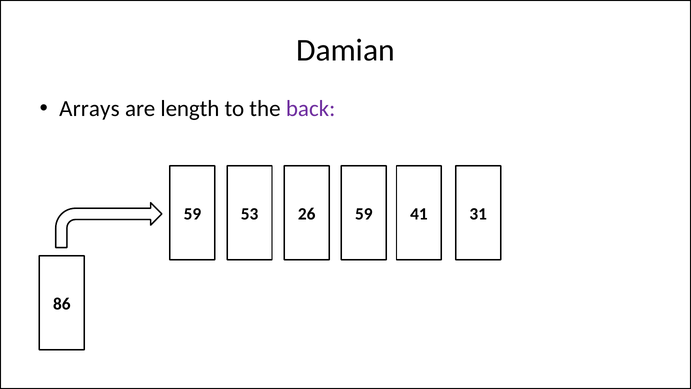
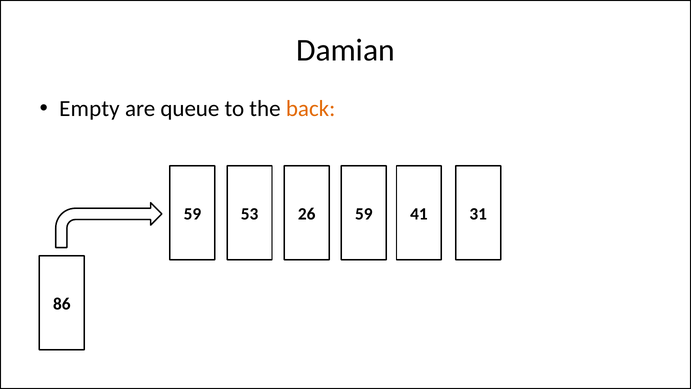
Arrays: Arrays -> Empty
length: length -> queue
back colour: purple -> orange
